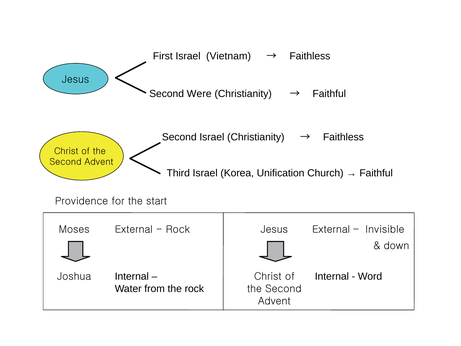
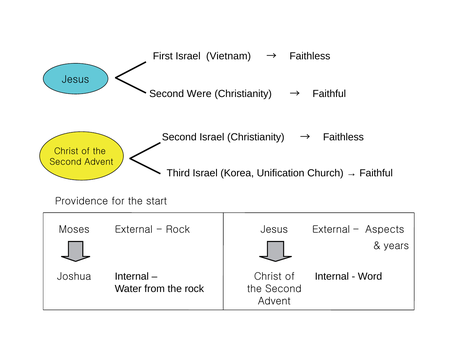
Invisible: Invisible -> Aspects
down: down -> years
